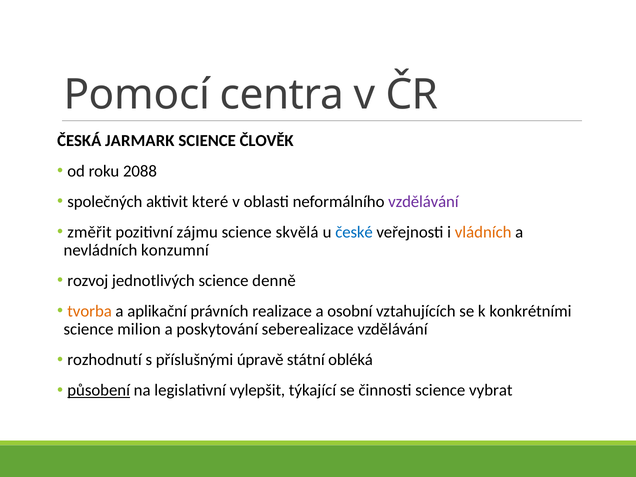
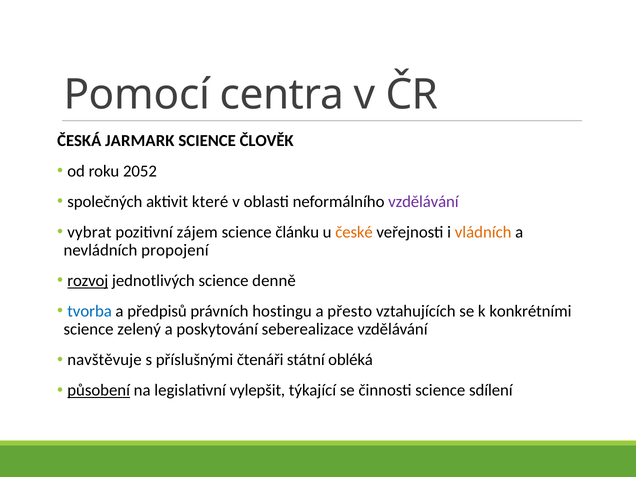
2088: 2088 -> 2052
změřit: změřit -> vybrat
zájmu: zájmu -> zájem
skvělá: skvělá -> článku
české colour: blue -> orange
konzumní: konzumní -> propojení
rozvoj underline: none -> present
tvorba colour: orange -> blue
aplikační: aplikační -> předpisů
realizace: realizace -> hostingu
osobní: osobní -> přesto
milion: milion -> zelený
rozhodnutí: rozhodnutí -> navštěvuje
úpravě: úpravě -> čtenáři
vybrat: vybrat -> sdílení
